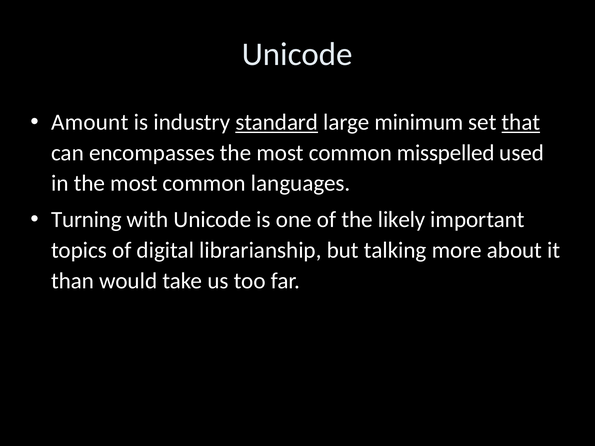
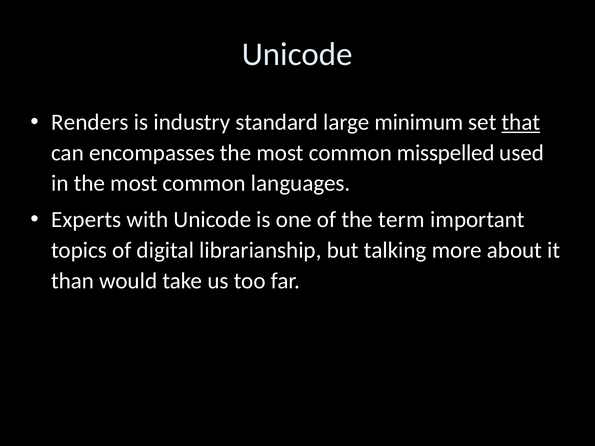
Amount: Amount -> Renders
standard underline: present -> none
Turning: Turning -> Experts
likely: likely -> term
